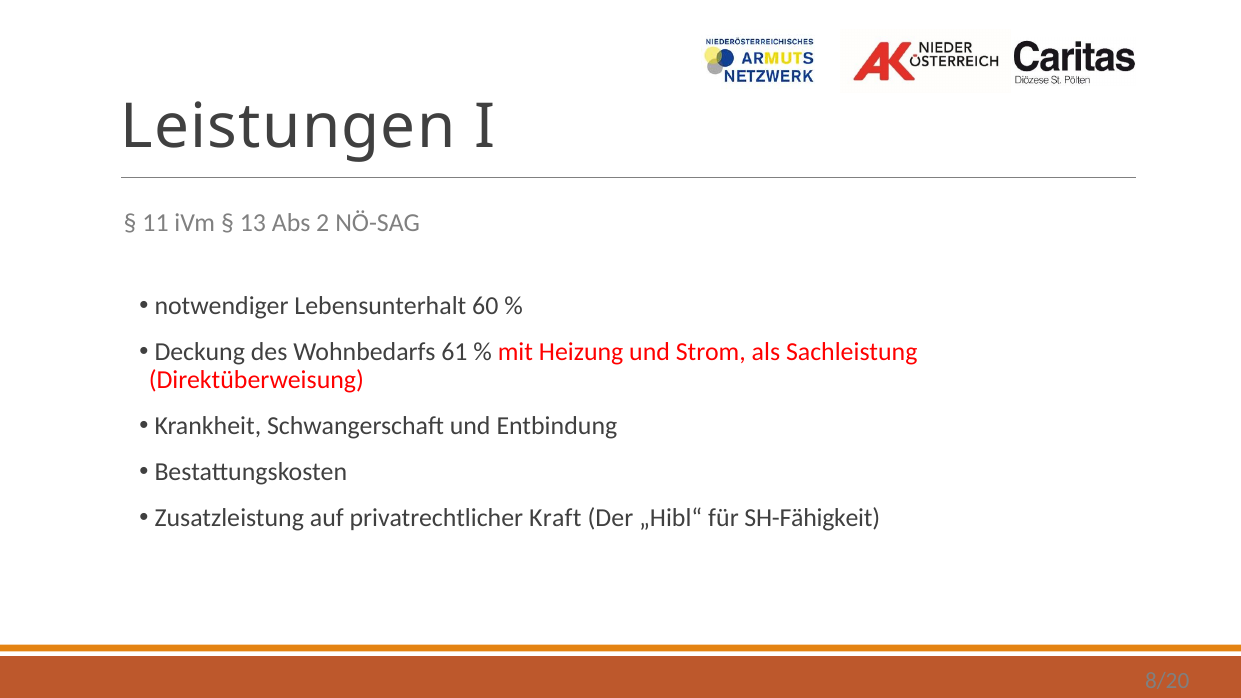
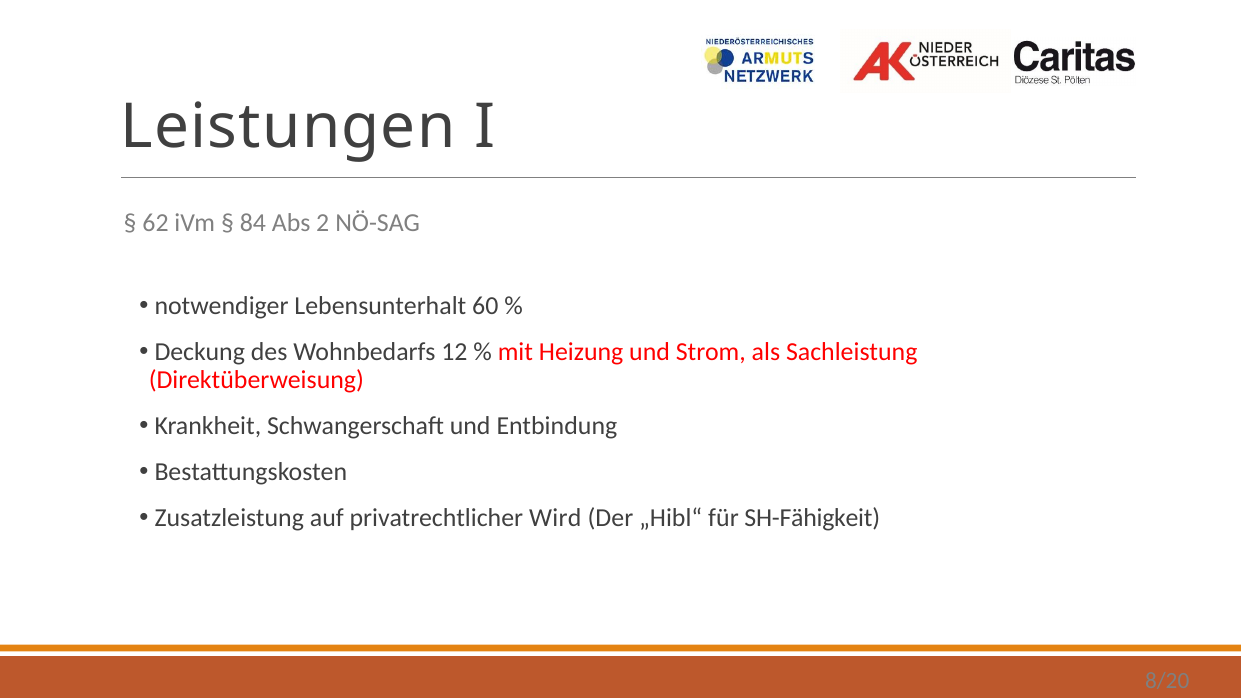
11: 11 -> 62
13: 13 -> 84
61: 61 -> 12
Kraft: Kraft -> Wird
